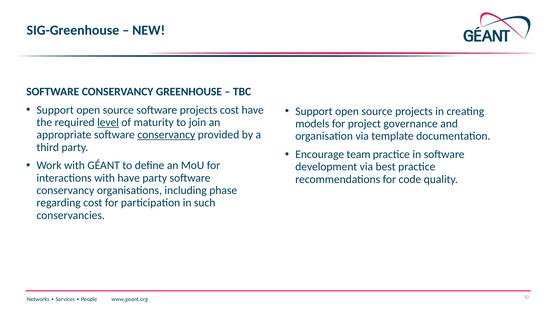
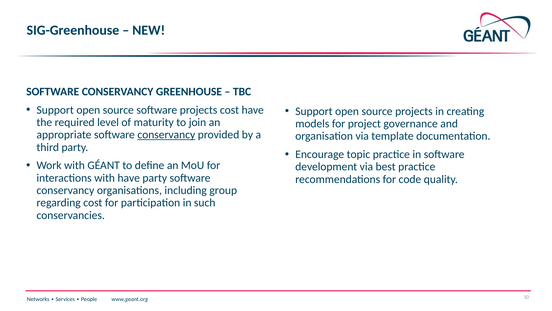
level underline: present -> none
team: team -> topic
phase: phase -> group
